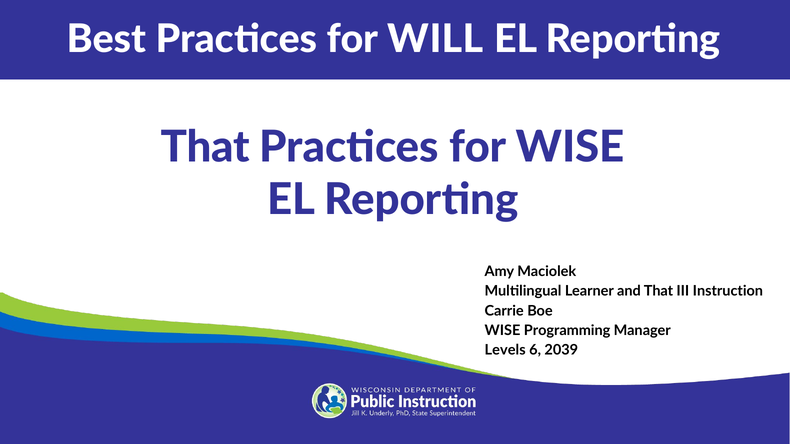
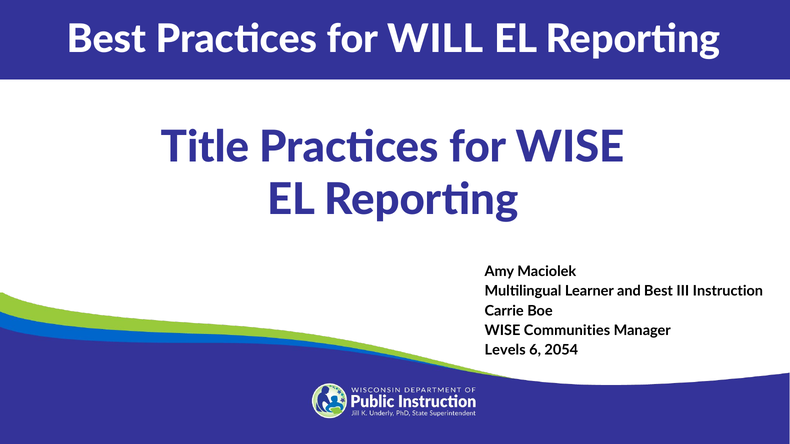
That at (205, 147): That -> Title
and That: That -> Best
Programming: Programming -> Communities
2039: 2039 -> 2054
